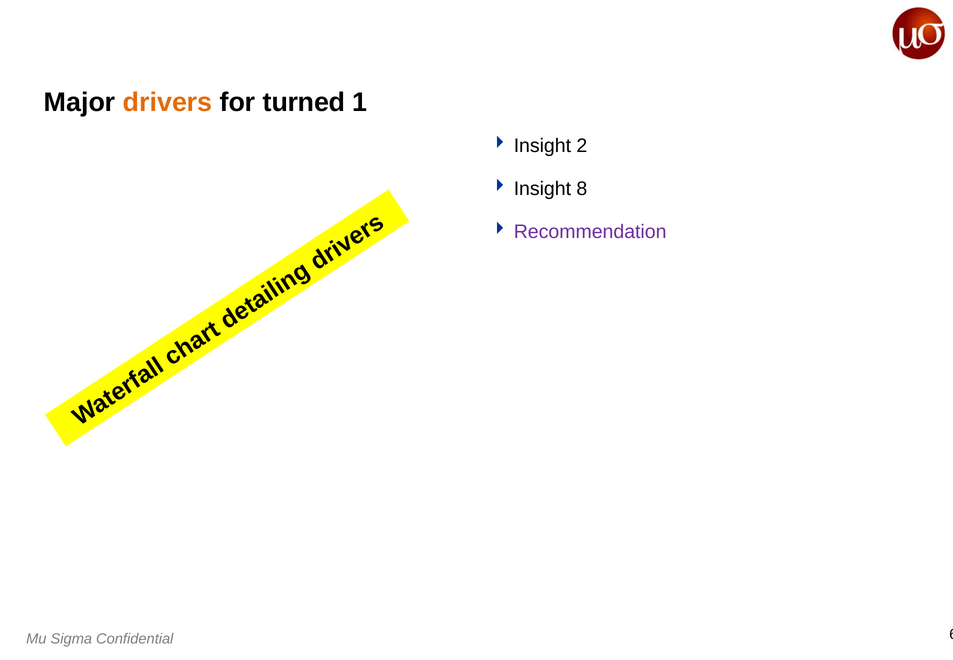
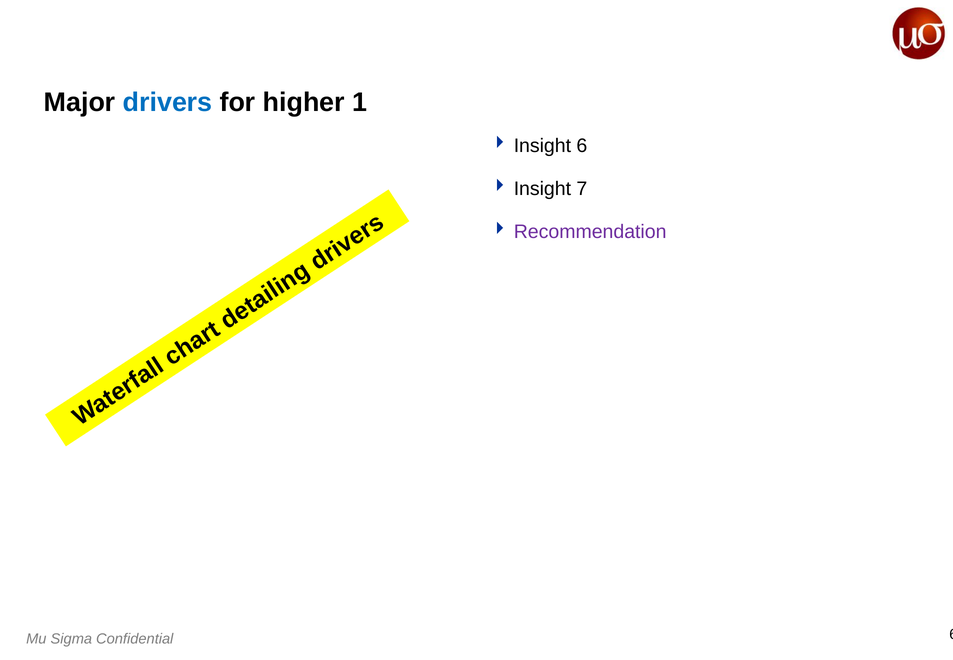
drivers colour: orange -> blue
turned: turned -> higher
Insight 2: 2 -> 6
8: 8 -> 7
